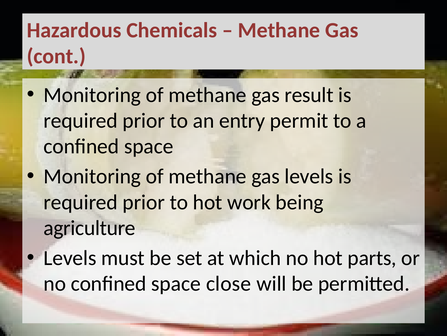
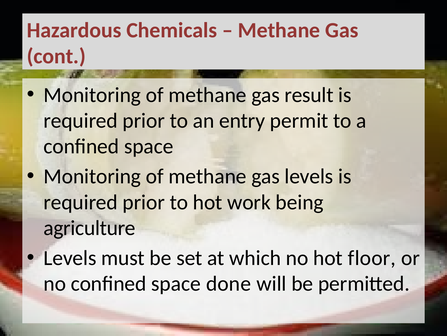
parts: parts -> floor
close: close -> done
